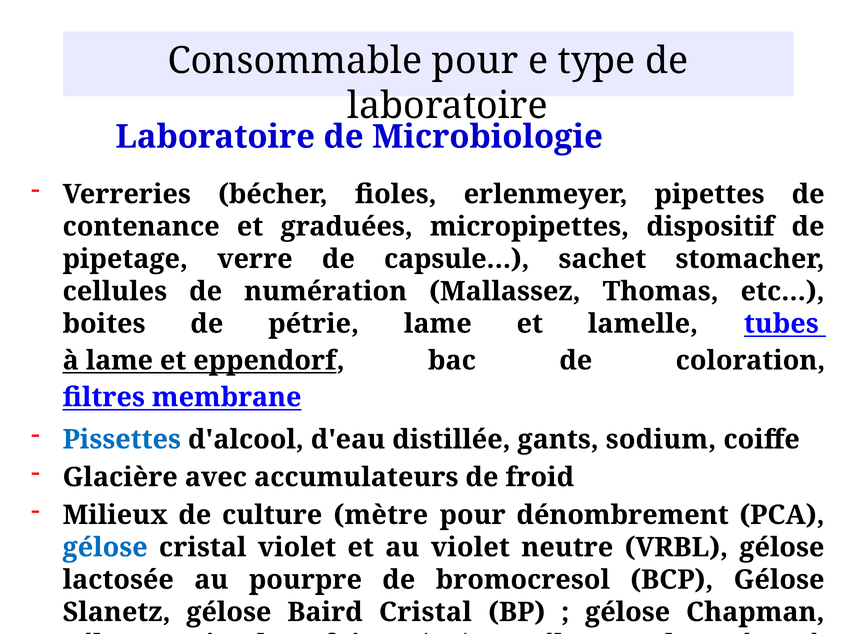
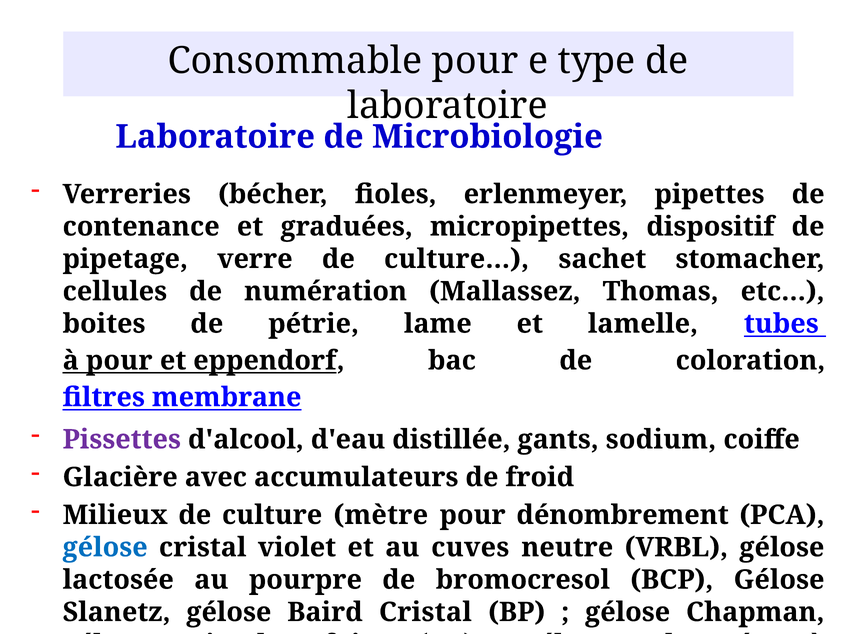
capsule…: capsule… -> culture…
à lame: lame -> pour
Pissettes colour: blue -> purple
au violet: violet -> cuves
